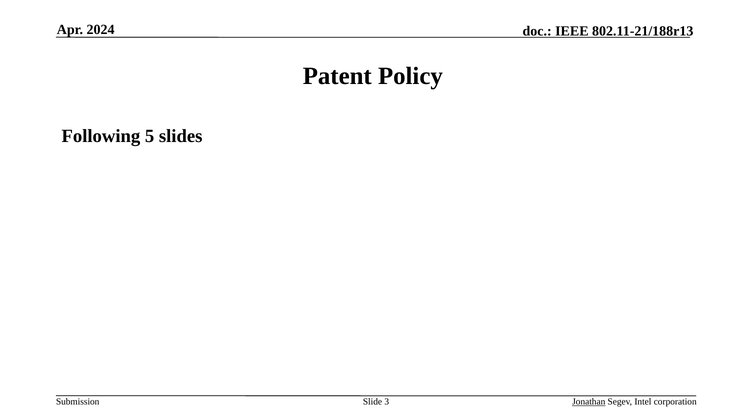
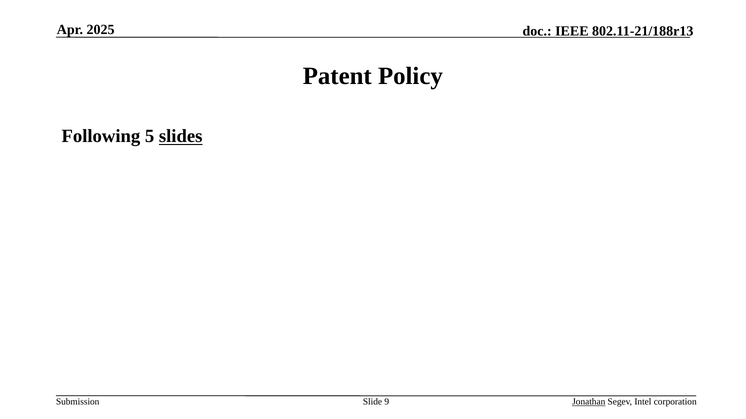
2024: 2024 -> 2025
slides underline: none -> present
3: 3 -> 9
